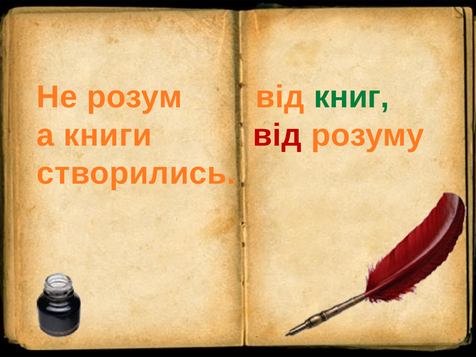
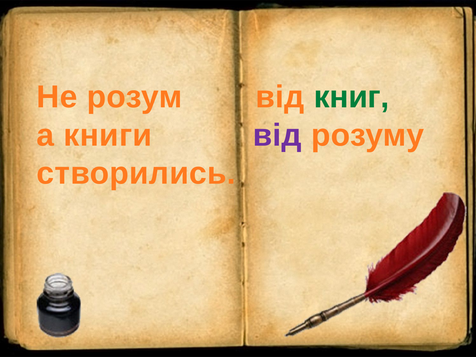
від at (277, 135) colour: red -> purple
